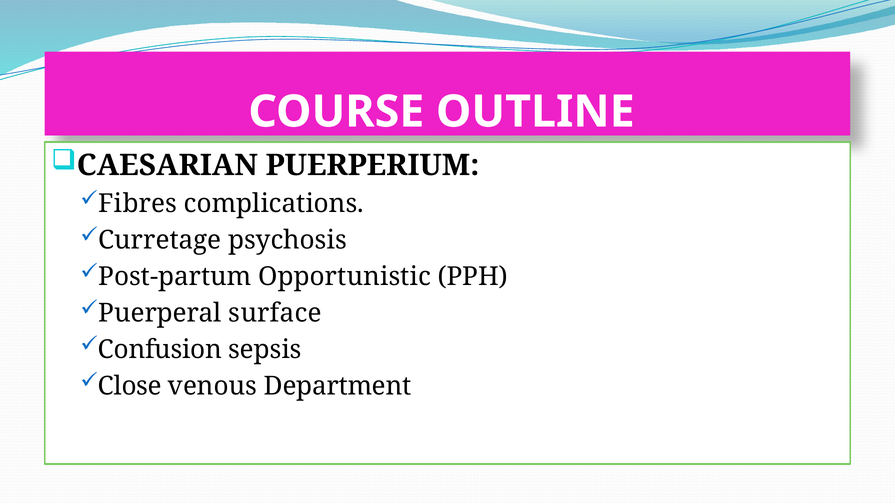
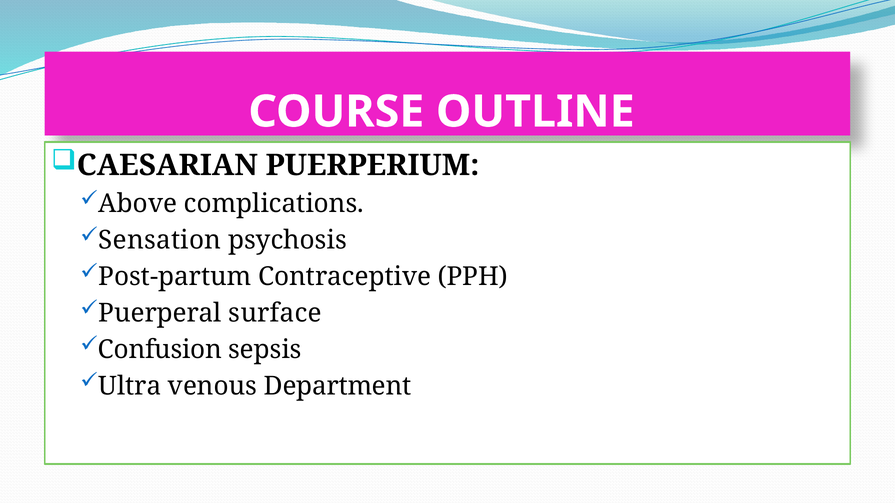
Fibres: Fibres -> Above
Curretage: Curretage -> Sensation
Opportunistic: Opportunistic -> Contraceptive
Close: Close -> Ultra
